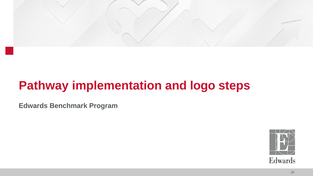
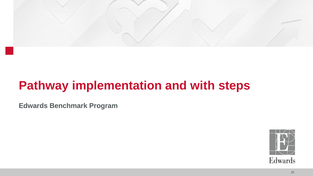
logo: logo -> with
